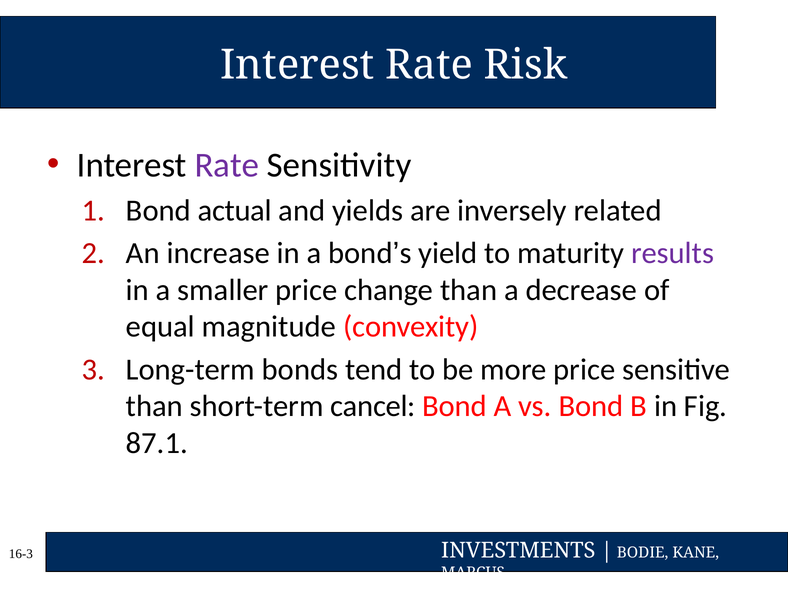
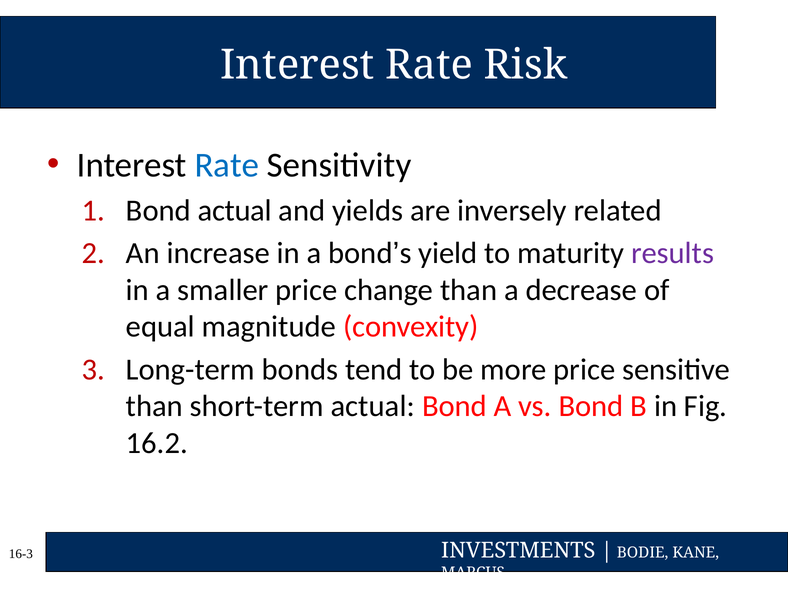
Rate at (227, 165) colour: purple -> blue
short-term cancel: cancel -> actual
87.1: 87.1 -> 16.2
